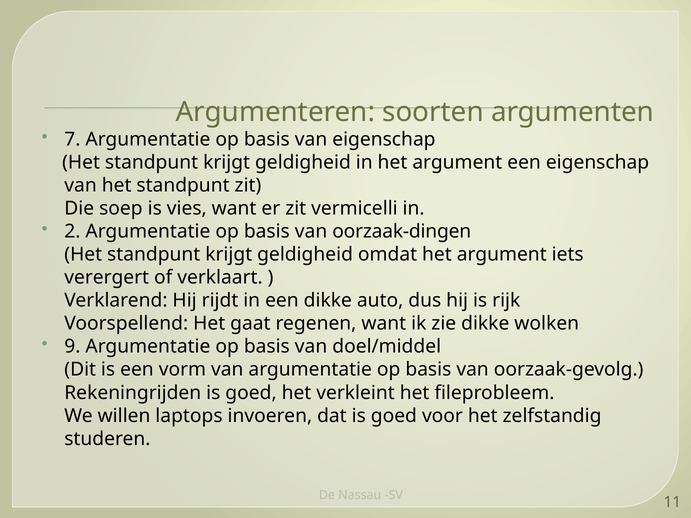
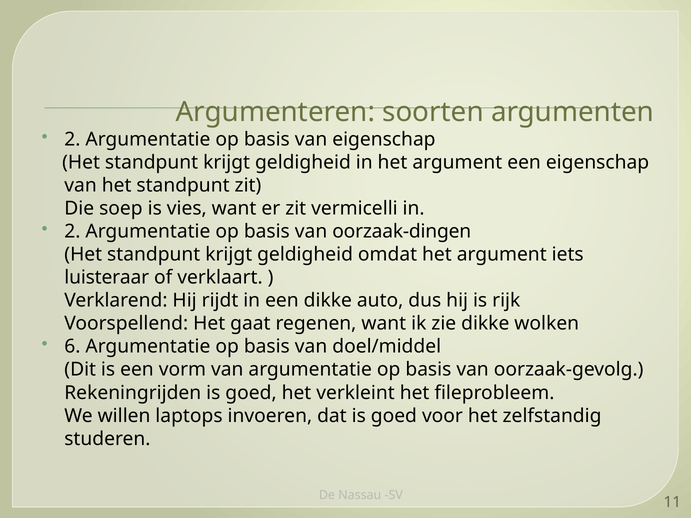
7 at (72, 139): 7 -> 2
verergert: verergert -> luisteraar
9: 9 -> 6
